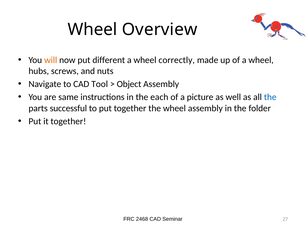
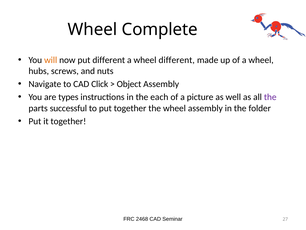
Overview: Overview -> Complete
wheel correctly: correctly -> different
Tool: Tool -> Click
same: same -> types
the at (270, 97) colour: blue -> purple
